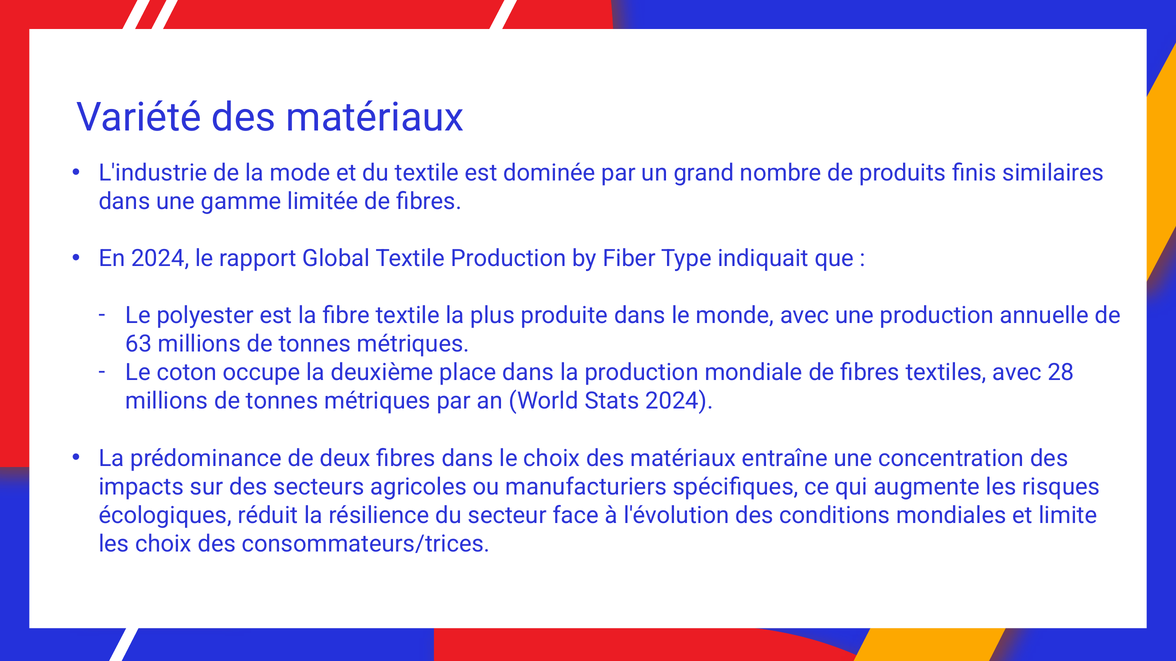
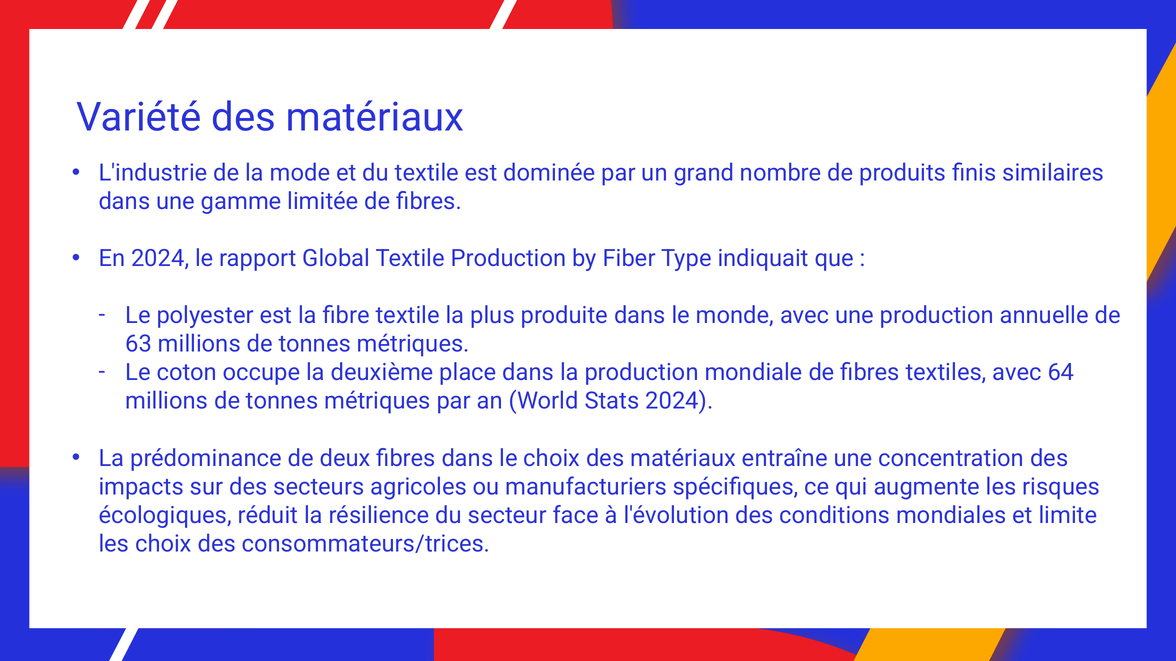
28: 28 -> 64
